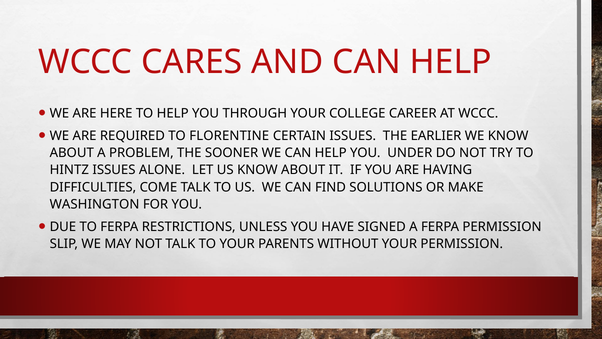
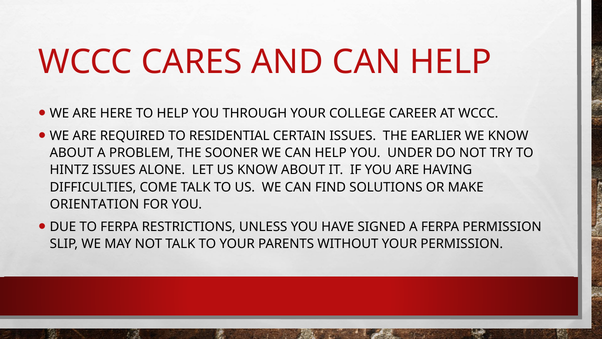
FLORENTINE: FLORENTINE -> RESIDENTIAL
WASHINGTON: WASHINGTON -> ORIENTATION
